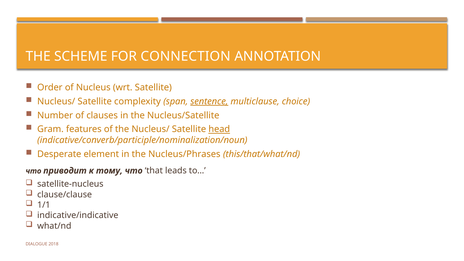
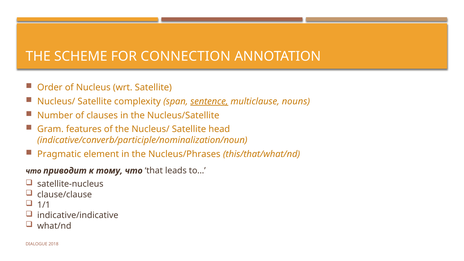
choice: choice -> nouns
head underline: present -> none
Desperate: Desperate -> Pragmatic
